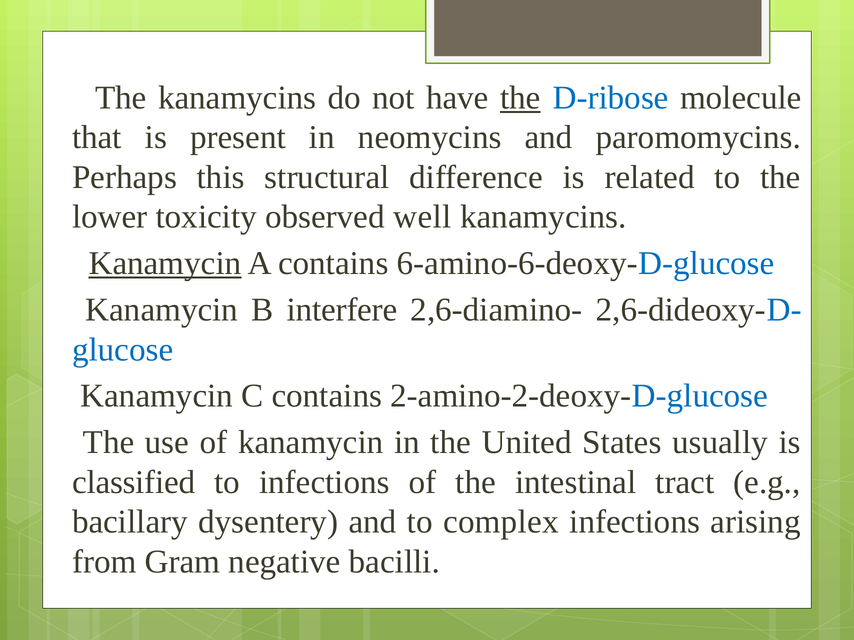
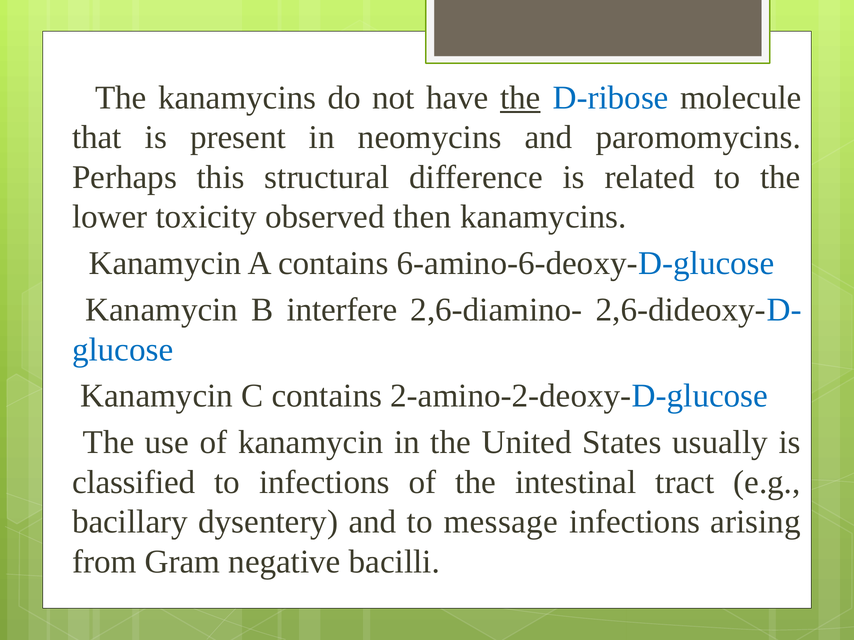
well: well -> then
Kanamycin at (165, 264) underline: present -> none
complex: complex -> message
